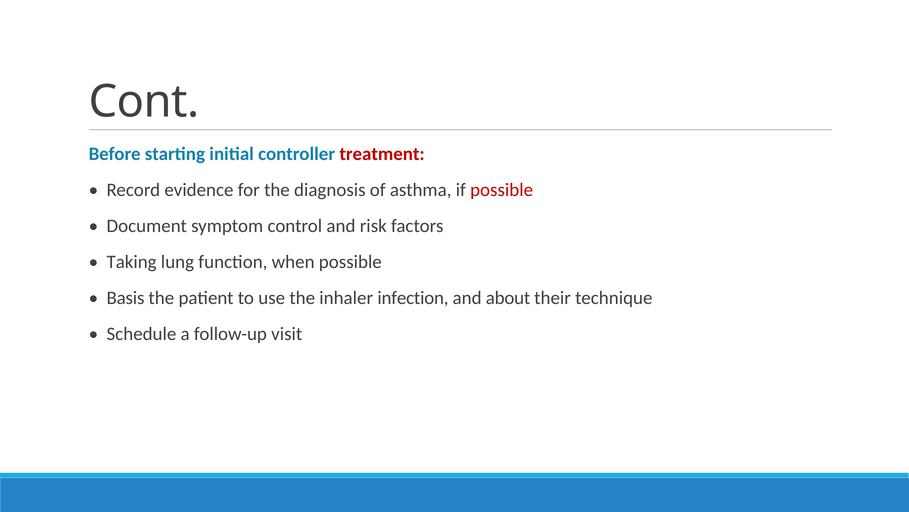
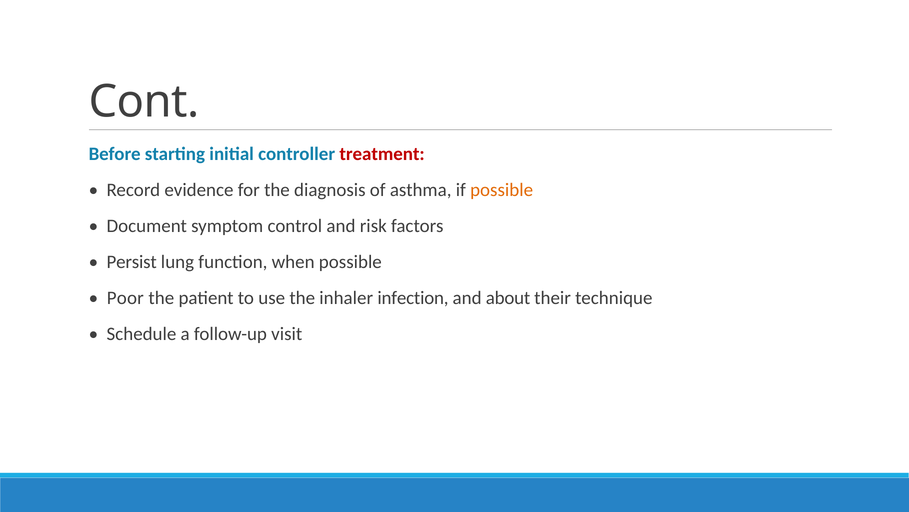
possible at (502, 190) colour: red -> orange
Taking: Taking -> Persist
Basis: Basis -> Poor
